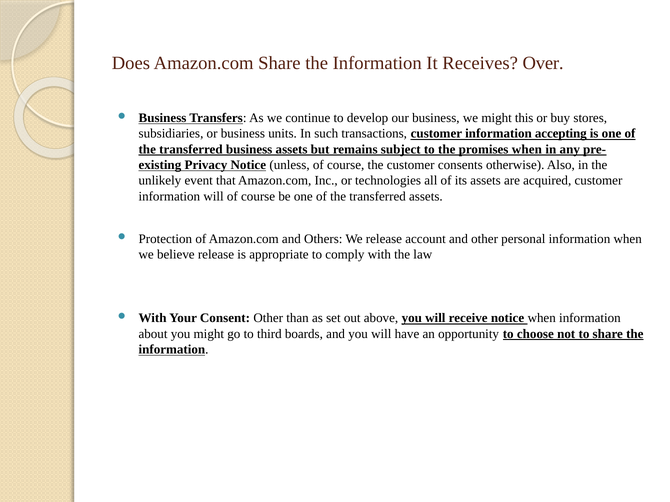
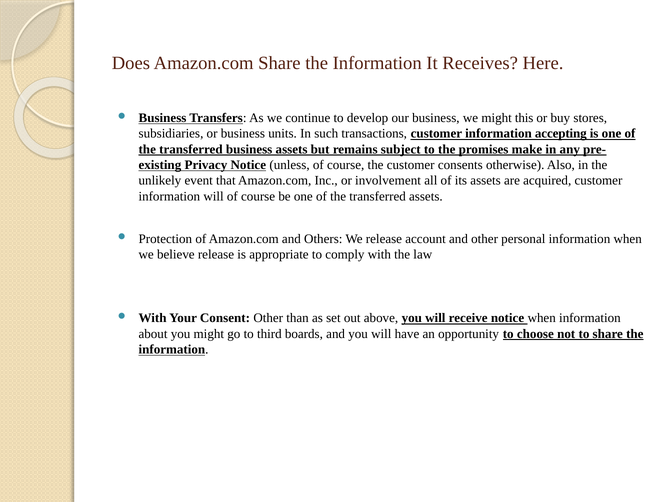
Over: Over -> Here
promises when: when -> make
technologies: technologies -> involvement
